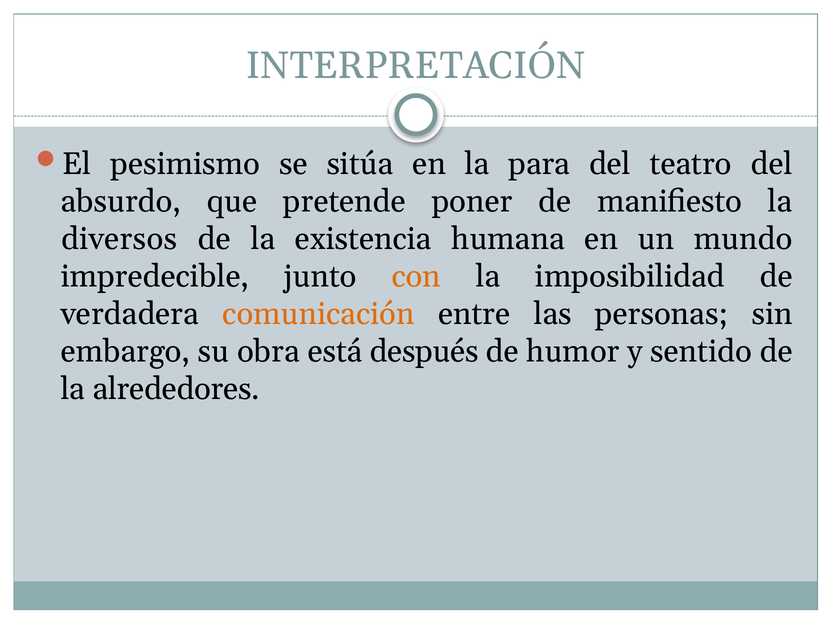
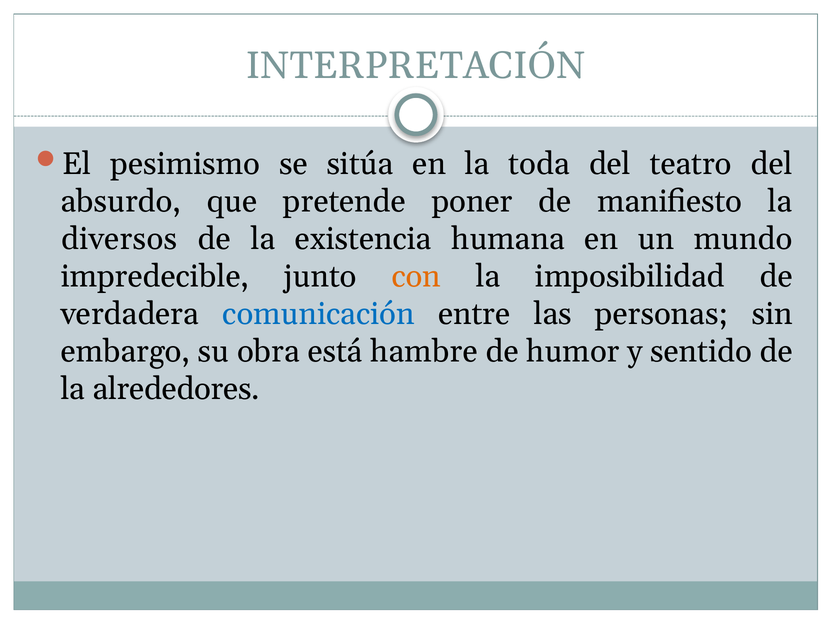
para: para -> toda
comunicación colour: orange -> blue
después: después -> hambre
